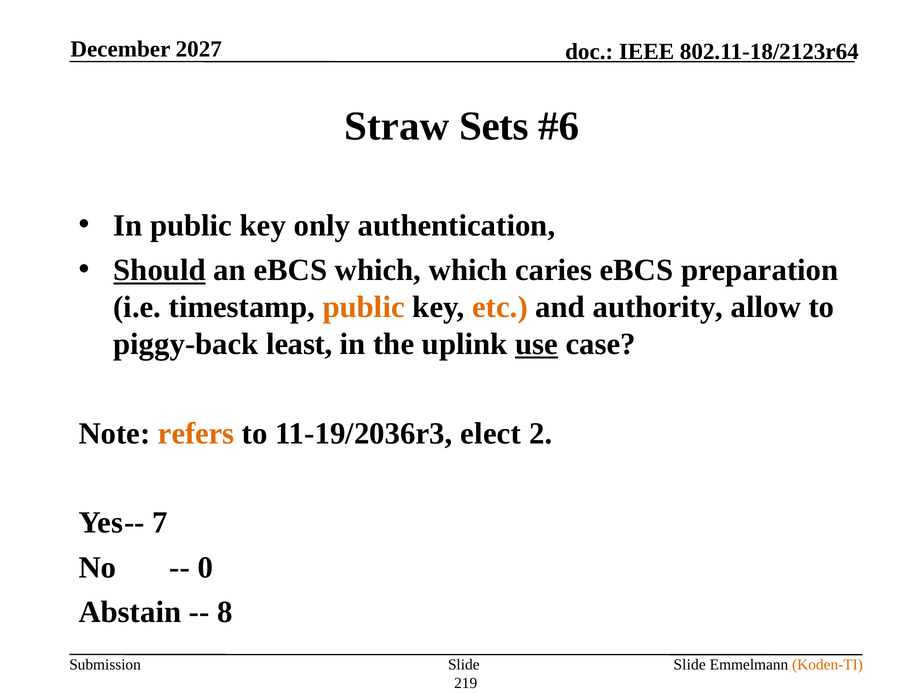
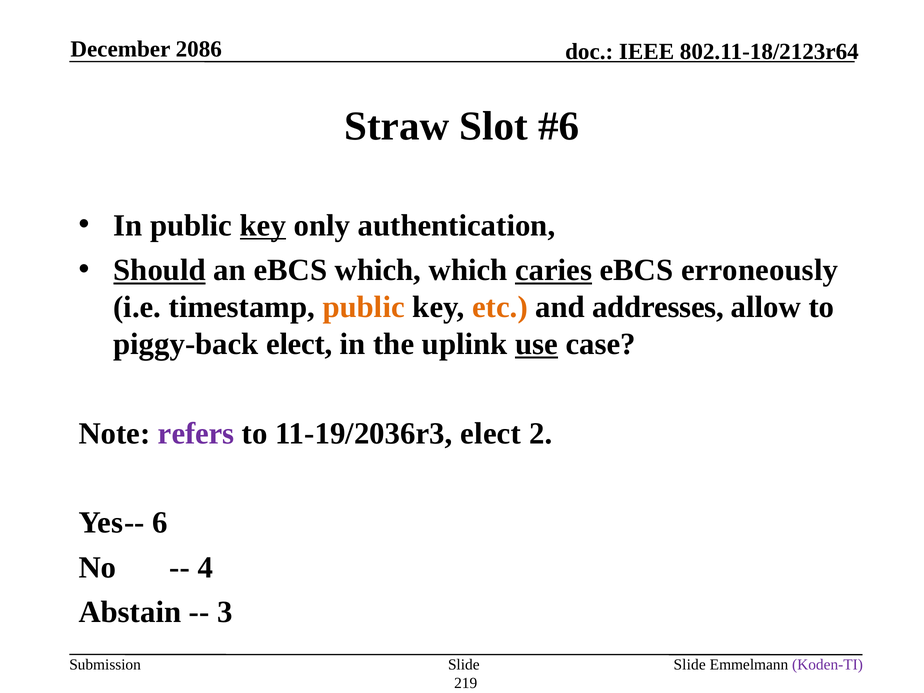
2027: 2027 -> 2086
Sets: Sets -> Slot
key at (263, 225) underline: none -> present
caries underline: none -> present
preparation: preparation -> erroneously
authority: authority -> addresses
piggy-back least: least -> elect
refers colour: orange -> purple
7: 7 -> 6
0: 0 -> 4
8: 8 -> 3
Koden-TI colour: orange -> purple
